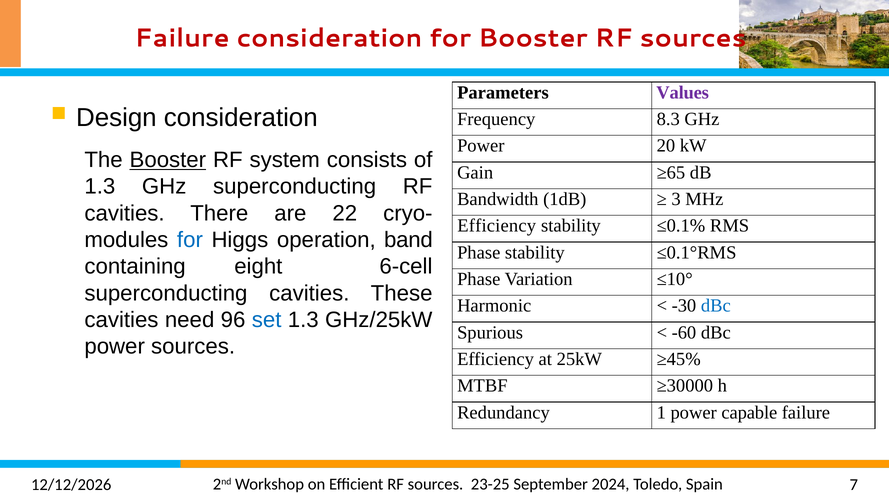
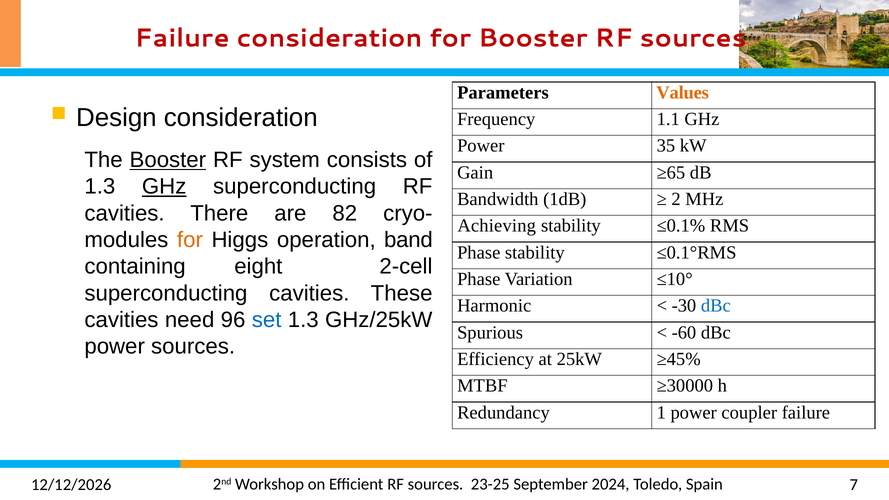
Values colour: purple -> orange
8.3: 8.3 -> 1.1
20: 20 -> 35
GHz at (164, 187) underline: none -> present
3: 3 -> 2
22: 22 -> 82
Efficiency at (497, 226): Efficiency -> Achieving
for at (190, 240) colour: blue -> orange
6-cell: 6-cell -> 2-cell
capable: capable -> coupler
